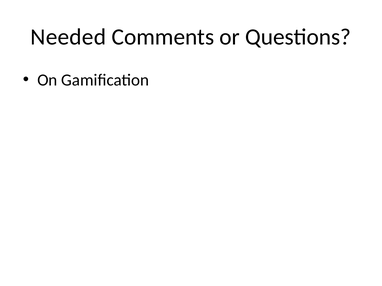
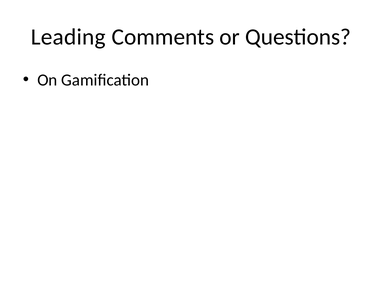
Needed: Needed -> Leading
